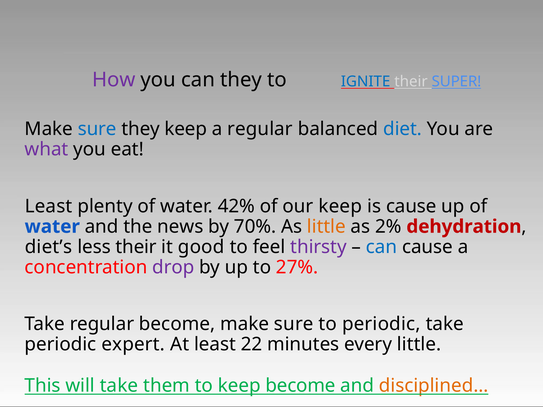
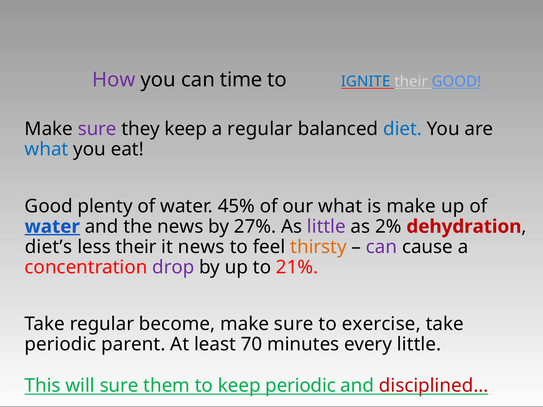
can they: they -> time
their SUPER: SUPER -> GOOD
sure at (97, 129) colour: blue -> purple
what at (47, 150) colour: purple -> blue
Least at (49, 206): Least -> Good
42%: 42% -> 45%
our keep: keep -> what
is cause: cause -> make
water at (52, 227) underline: none -> present
70%: 70% -> 27%
little at (326, 227) colour: orange -> purple
it good: good -> news
thirsty colour: purple -> orange
can at (382, 247) colour: blue -> purple
27%: 27% -> 21%
to periodic: periodic -> exercise
expert: expert -> parent
22: 22 -> 70
will take: take -> sure
keep become: become -> periodic
disciplined… colour: orange -> red
